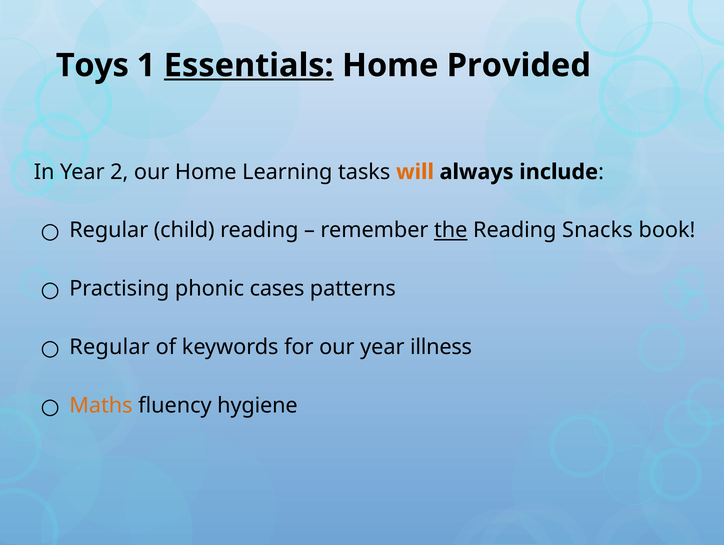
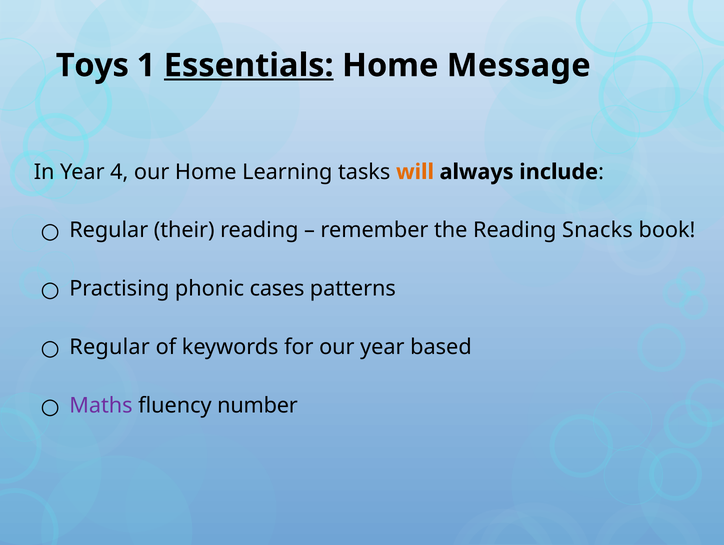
Provided: Provided -> Message
2: 2 -> 4
child: child -> their
the underline: present -> none
illness: illness -> based
Maths colour: orange -> purple
hygiene: hygiene -> number
